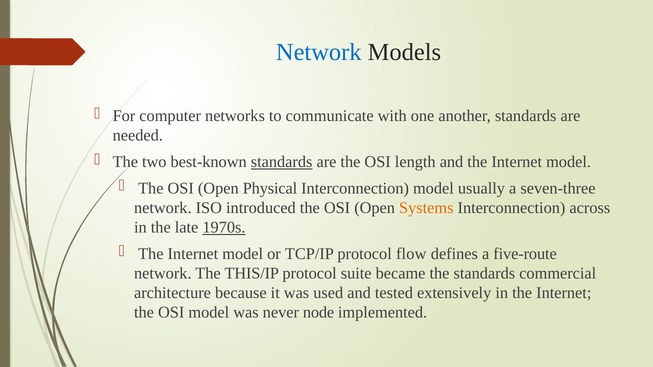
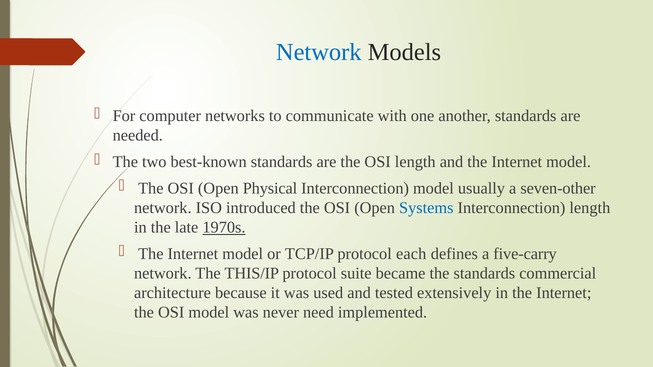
standards at (282, 162) underline: present -> none
seven-three: seven-three -> seven-other
Systems colour: orange -> blue
Interconnection across: across -> length
flow: flow -> each
five-route: five-route -> five-carry
node: node -> need
